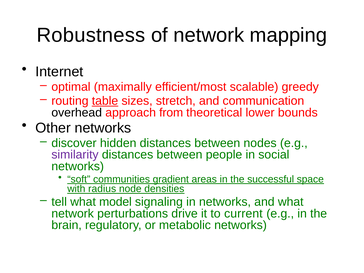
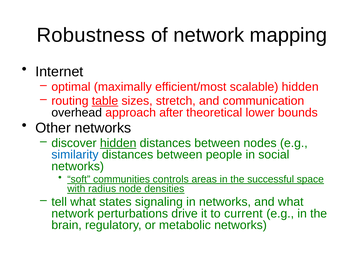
scalable greedy: greedy -> hidden
from: from -> after
hidden at (118, 143) underline: none -> present
similarity colour: purple -> blue
gradient: gradient -> controls
model: model -> states
